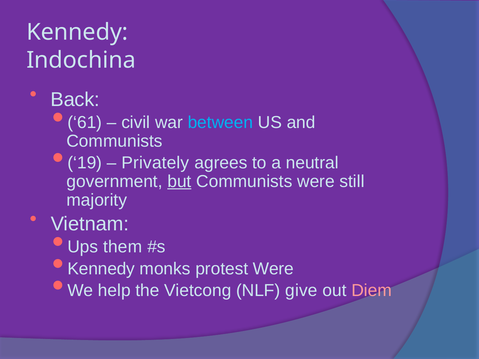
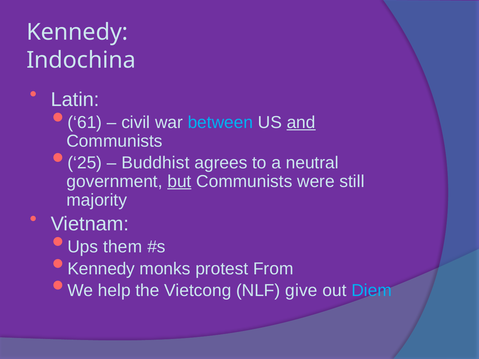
Back: Back -> Latin
and underline: none -> present
19: 19 -> 25
Privately: Privately -> Buddhist
protest Were: Were -> From
Diem colour: pink -> light blue
